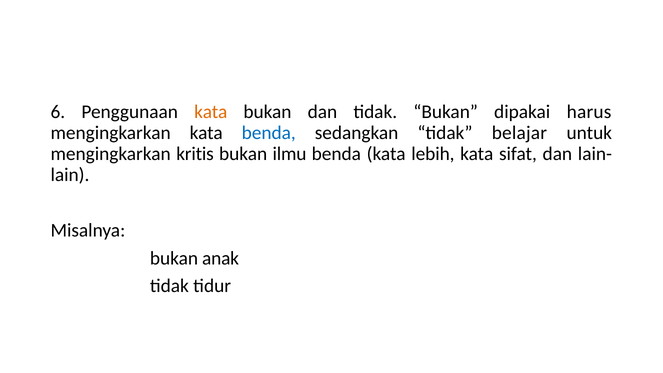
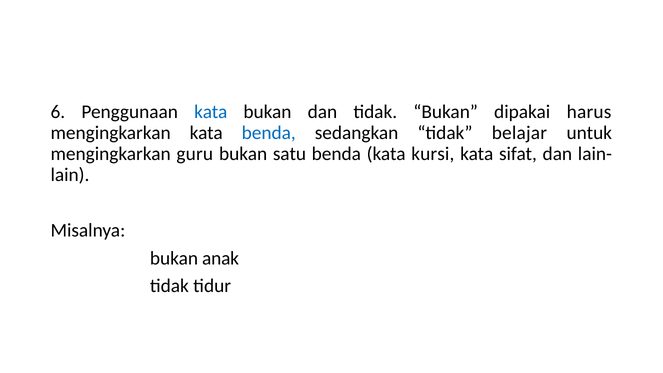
kata at (211, 112) colour: orange -> blue
kritis: kritis -> guru
ilmu: ilmu -> satu
lebih: lebih -> kursi
